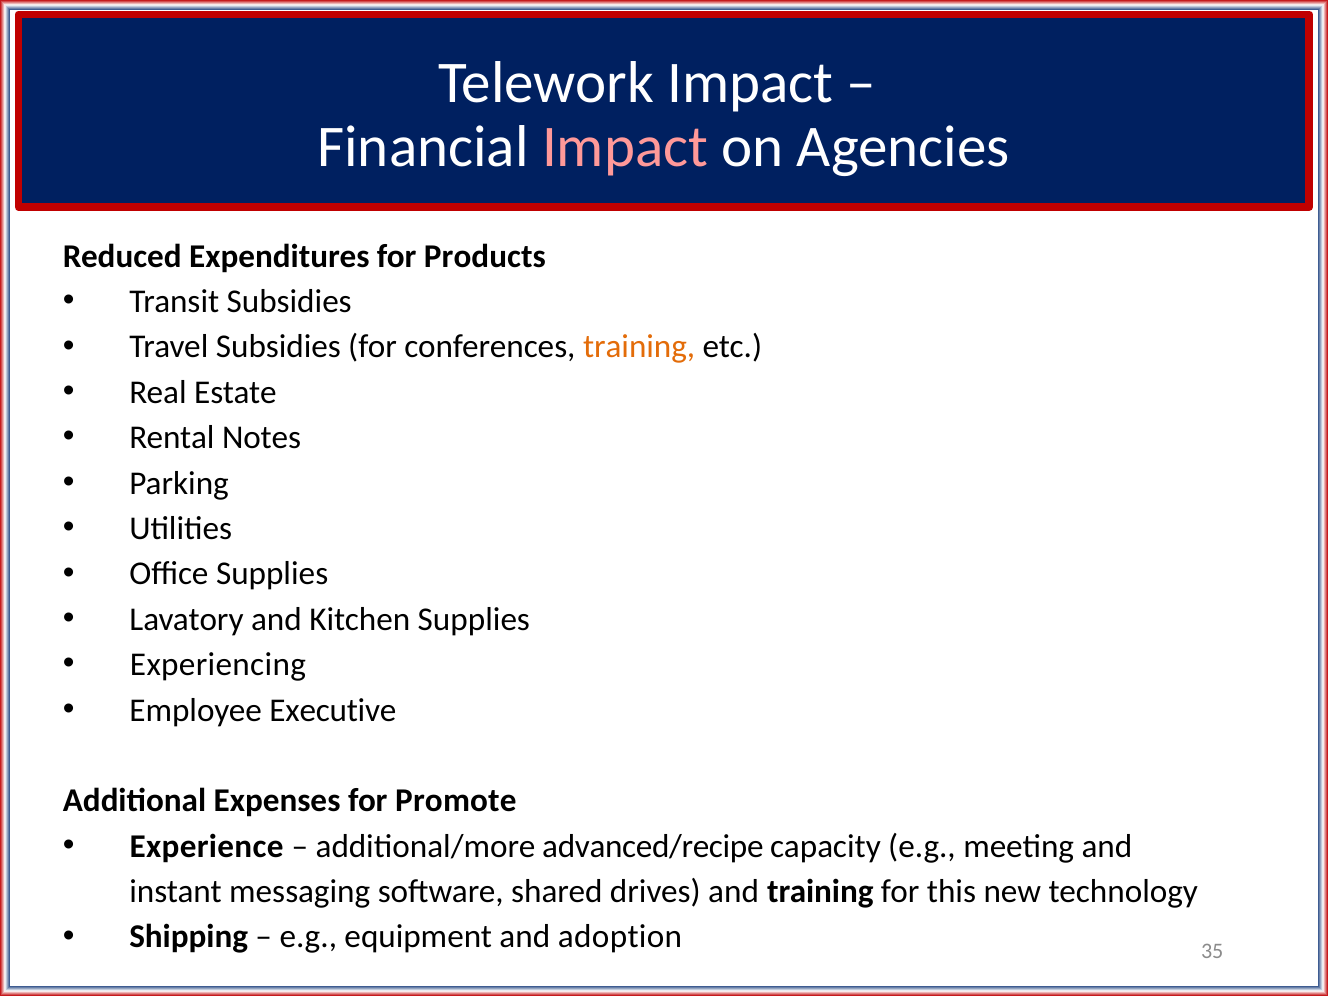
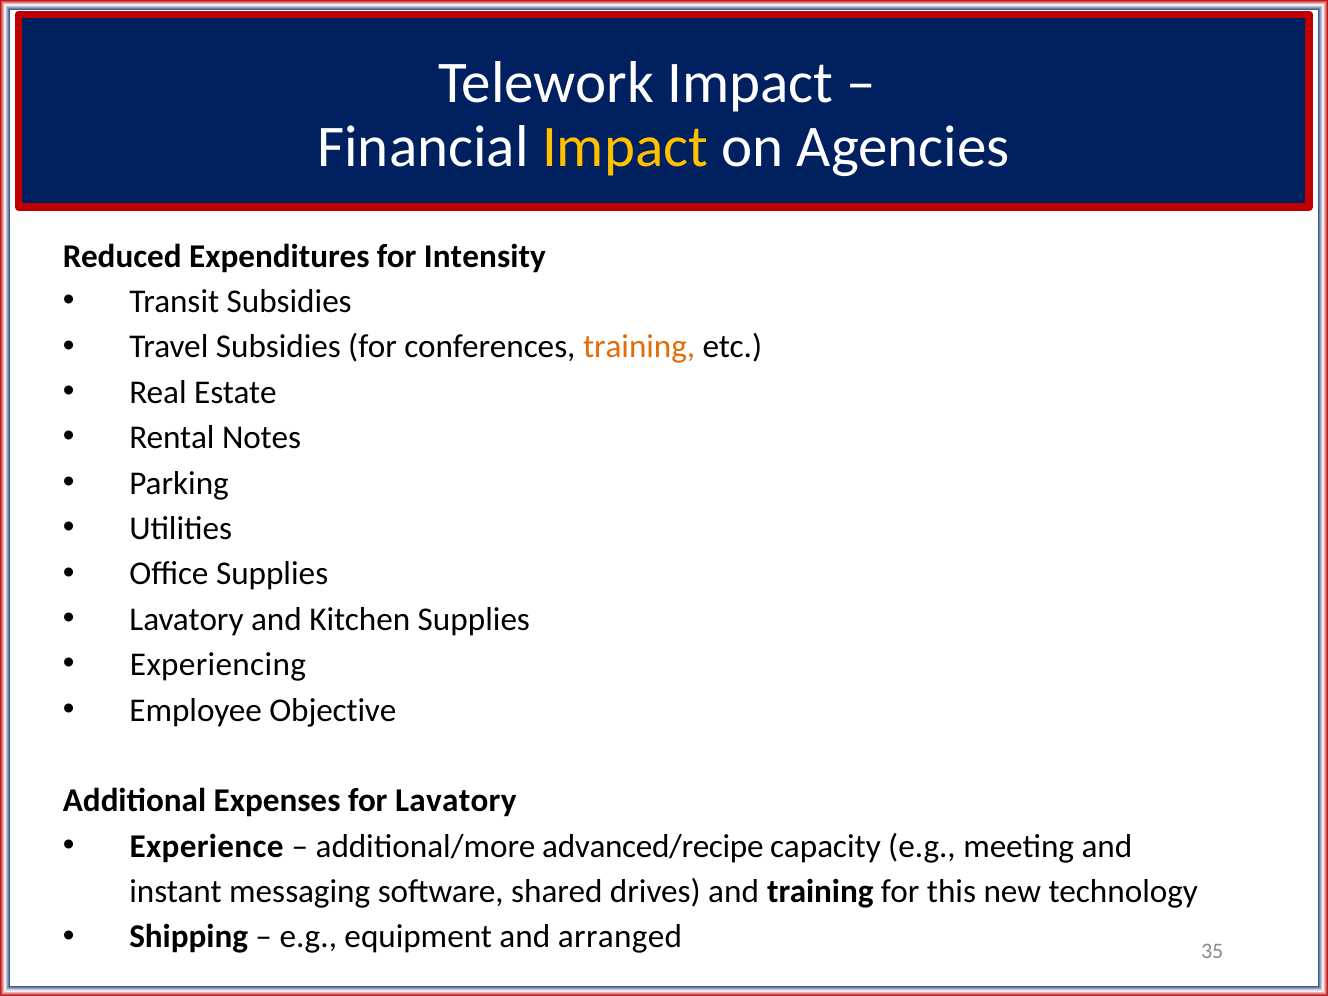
Impact at (625, 147) colour: pink -> yellow
Products: Products -> Intensity
Executive: Executive -> Objective
for Promote: Promote -> Lavatory
adoption: adoption -> arranged
